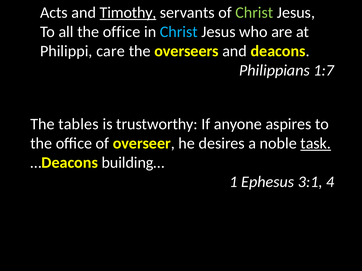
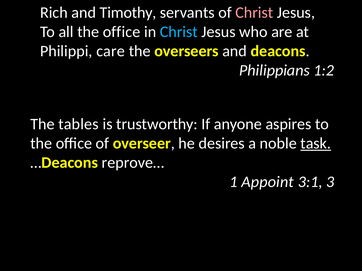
Acts: Acts -> Rich
Timothy underline: present -> none
Christ at (254, 13) colour: light green -> pink
1:7: 1:7 -> 1:2
building…: building… -> reprove…
Ephesus: Ephesus -> Appoint
4: 4 -> 3
